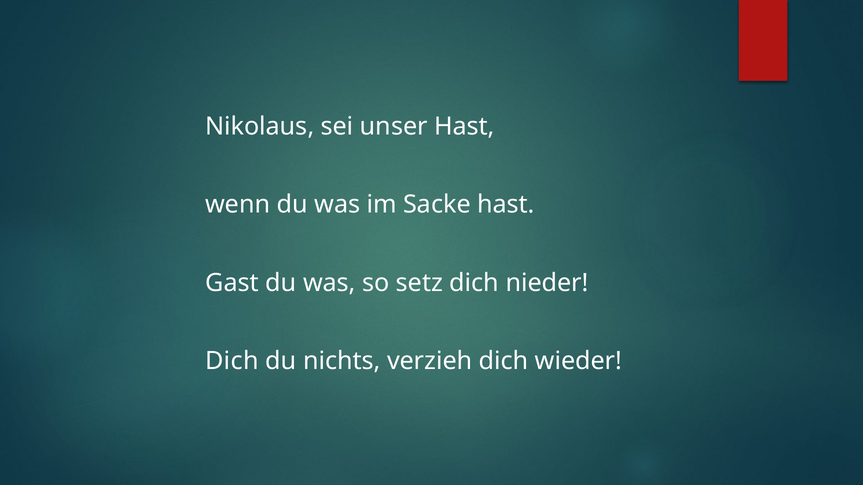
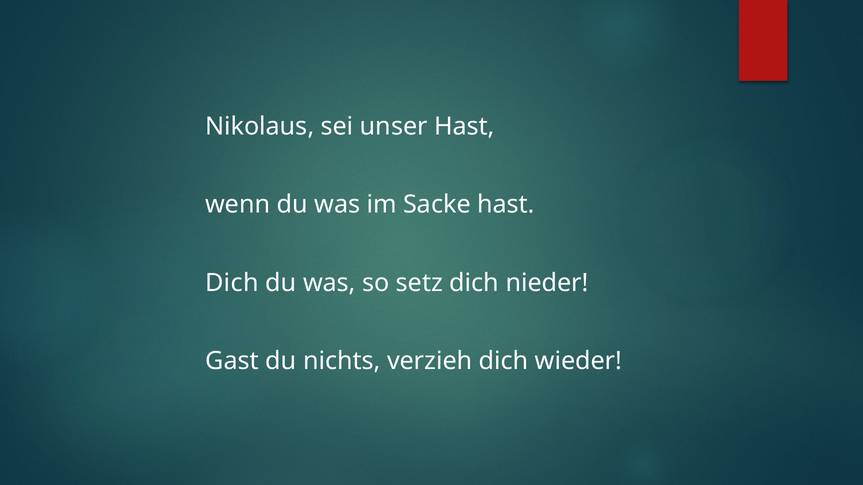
Gast at (232, 283): Gast -> Dich
Dich at (232, 361): Dich -> Gast
